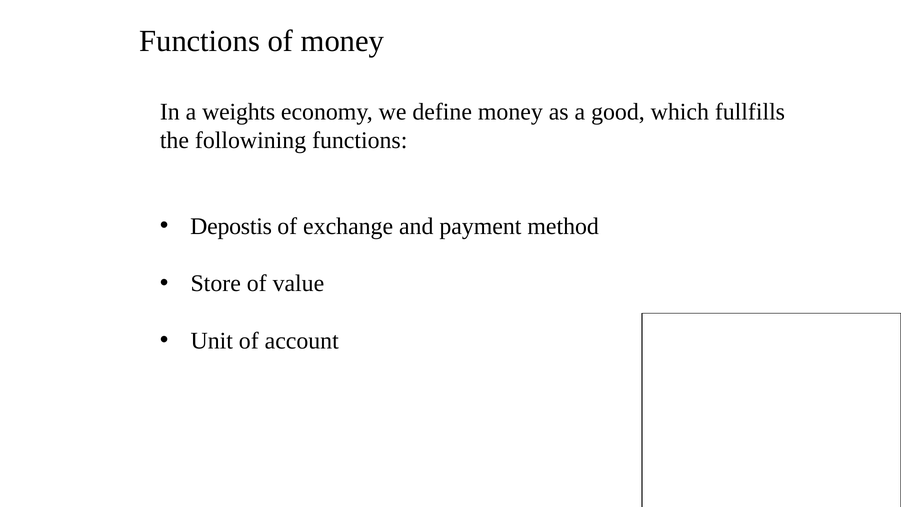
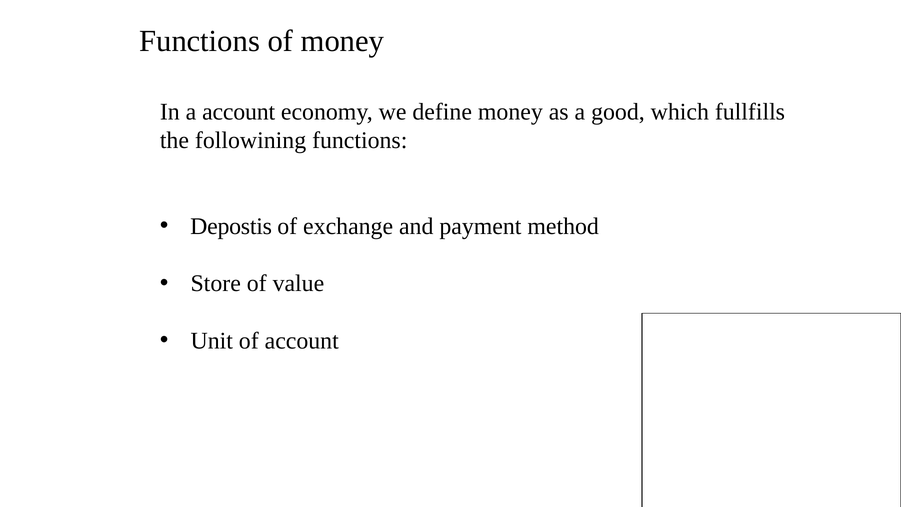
a weights: weights -> account
